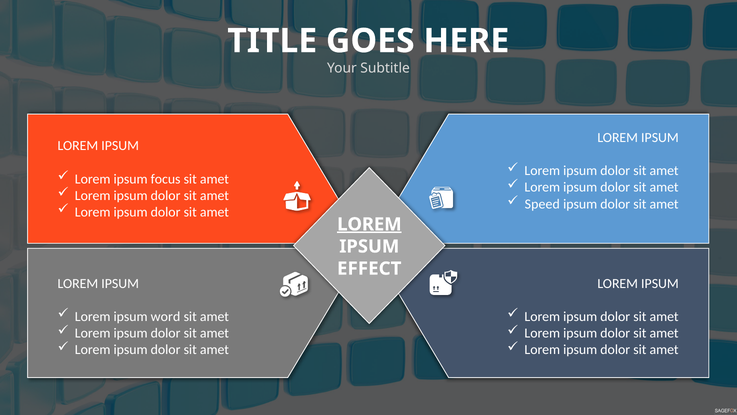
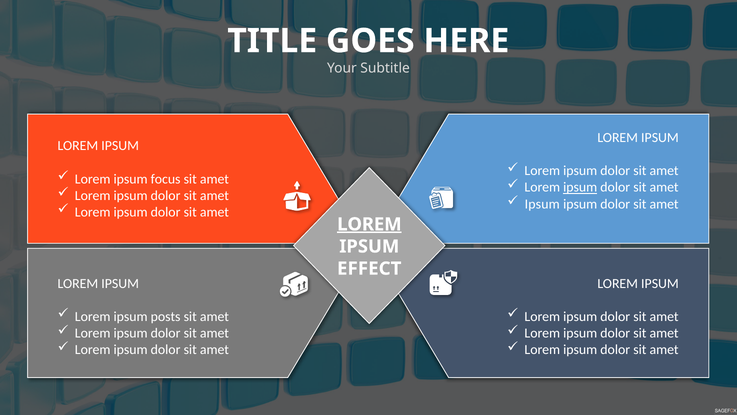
ipsum at (580, 187) underline: none -> present
Speed at (542, 204): Speed -> Ipsum
word: word -> posts
